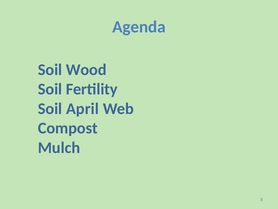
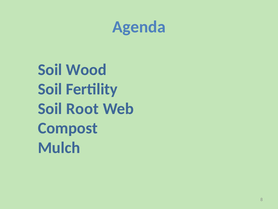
April: April -> Root
